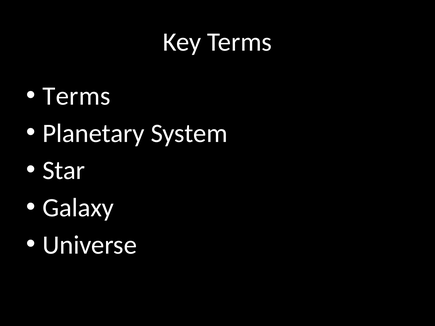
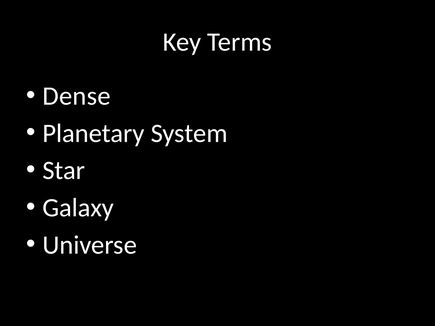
Terms at (77, 96): Terms -> Dense
